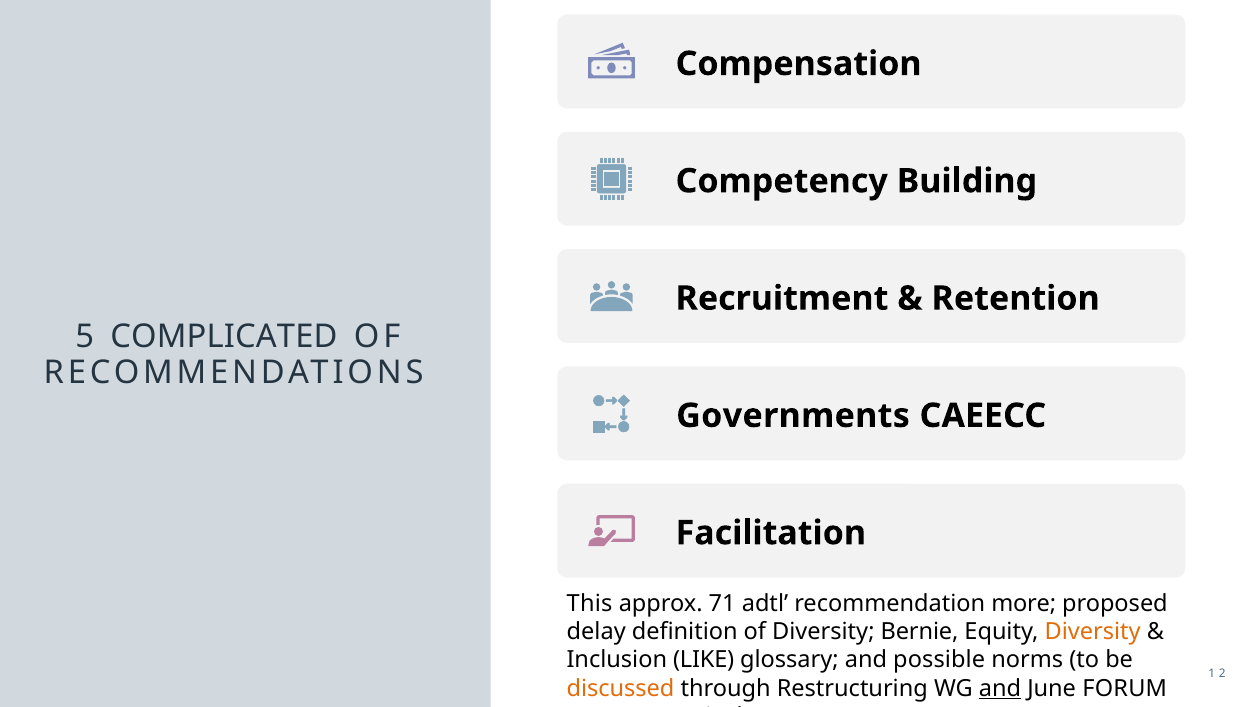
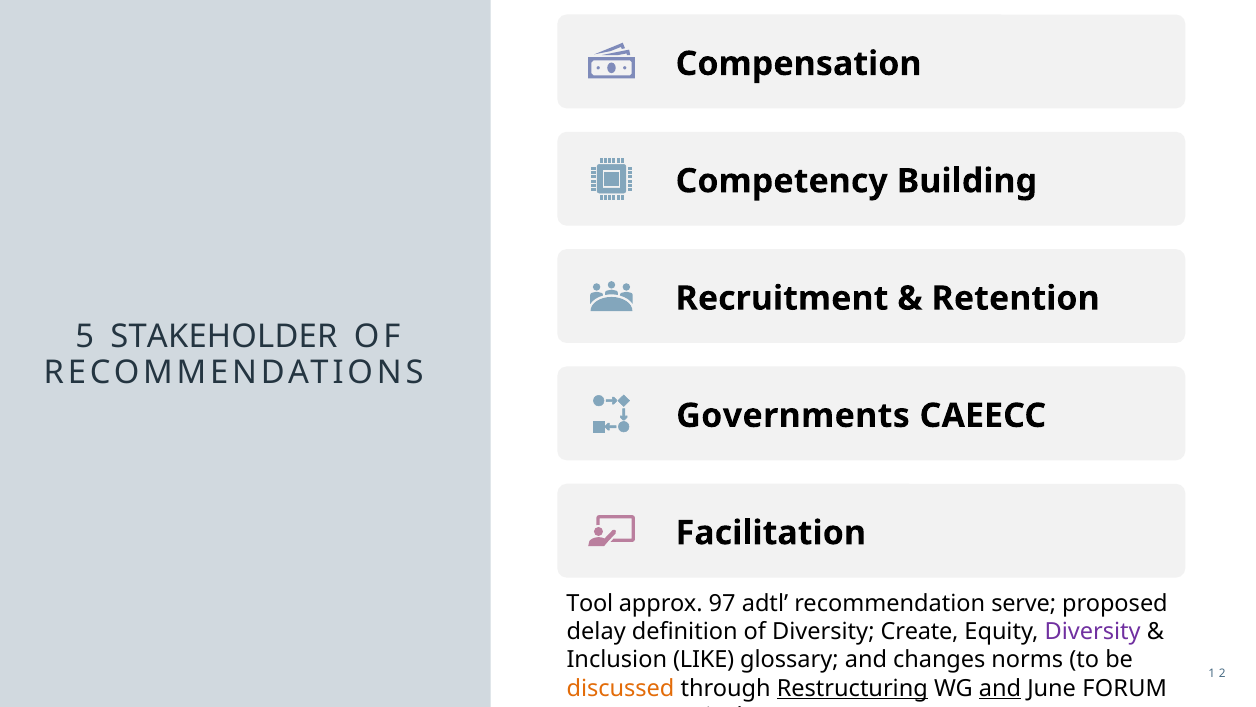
COMPLICATED: COMPLICATED -> STAKEHOLDER
This: This -> Tool
71: 71 -> 97
more: more -> serve
Bernie: Bernie -> Create
Diversity at (1093, 631) colour: orange -> purple
possible: possible -> changes
Restructuring underline: none -> present
